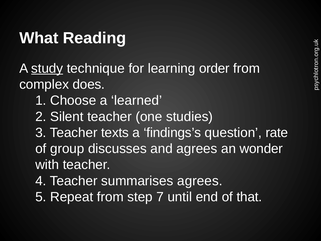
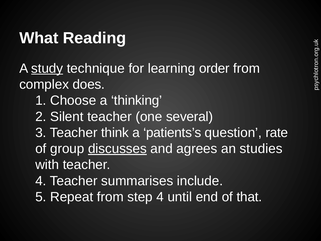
learned: learned -> thinking
studies: studies -> several
texts: texts -> think
findings’s: findings’s -> patients’s
discusses underline: none -> present
wonder: wonder -> studies
summarises agrees: agrees -> include
step 7: 7 -> 4
